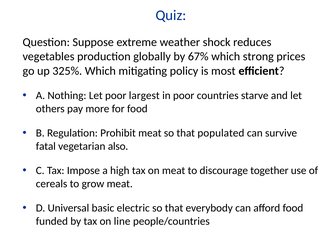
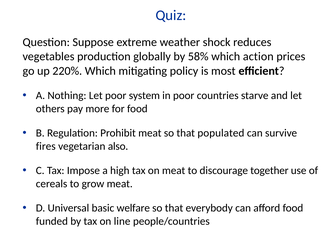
67%: 67% -> 58%
strong: strong -> action
325%: 325% -> 220%
largest: largest -> system
fatal: fatal -> fires
electric: electric -> welfare
